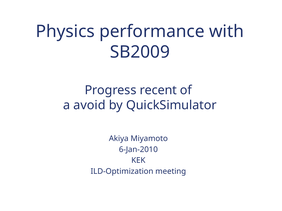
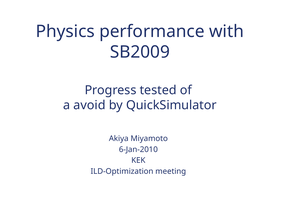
recent: recent -> tested
